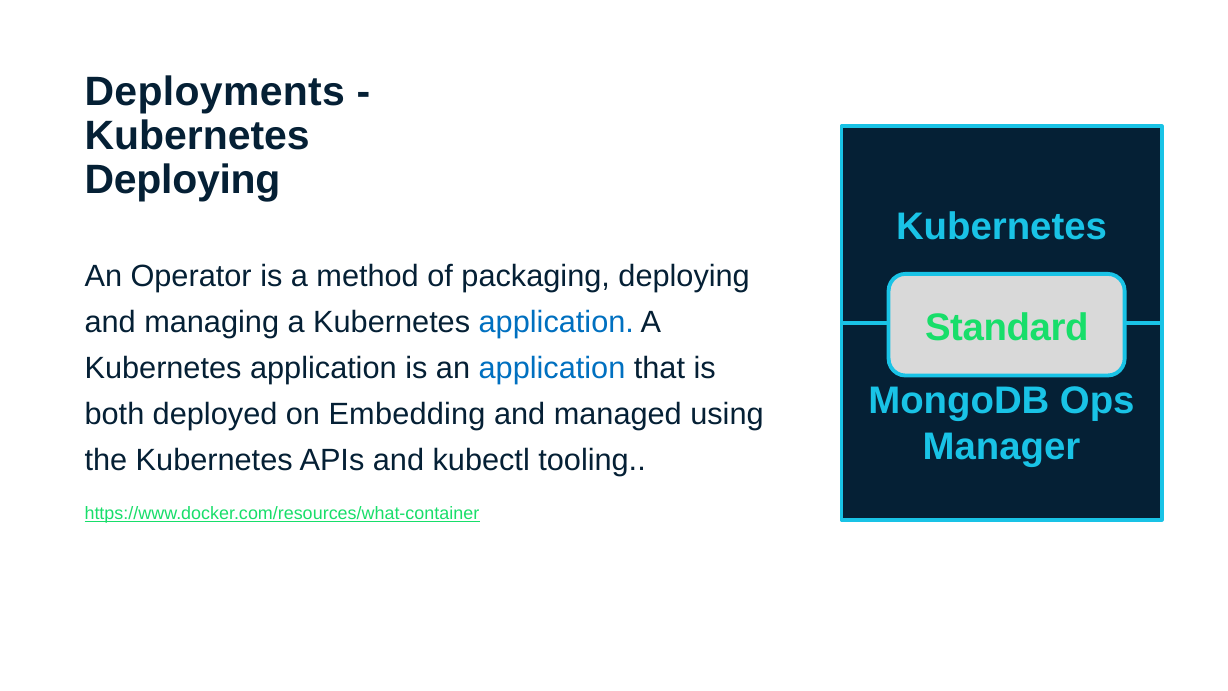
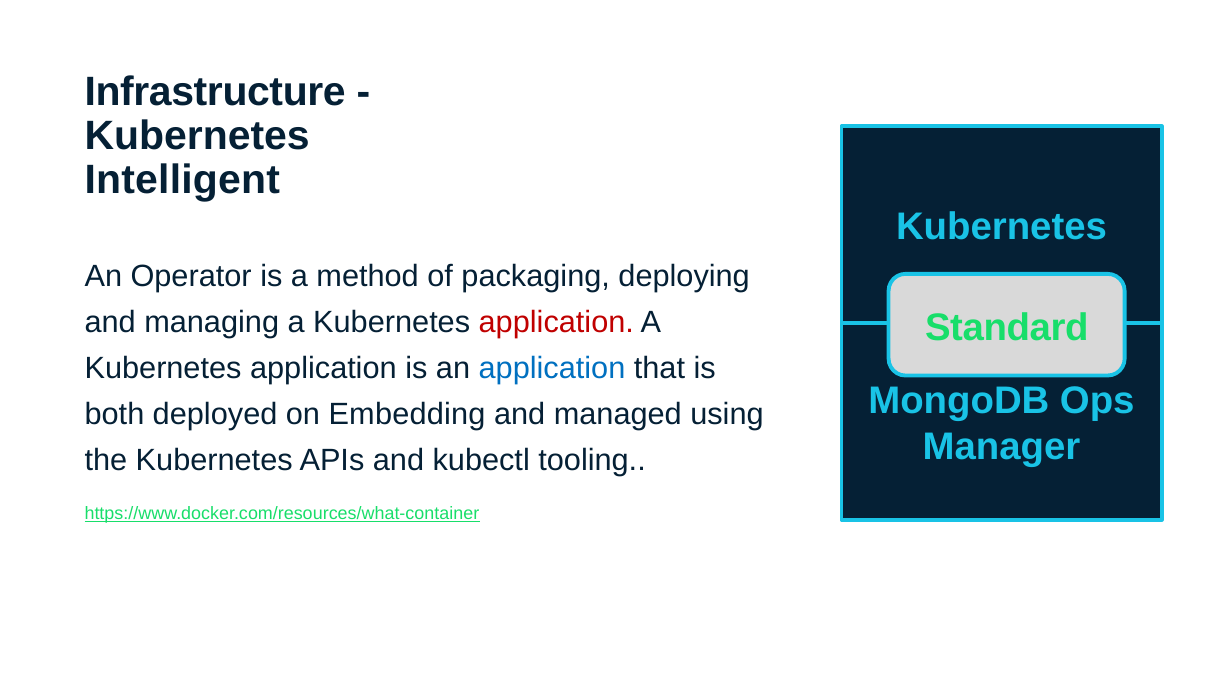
Deployments: Deployments -> Infrastructure
Deploying at (182, 180): Deploying -> Intelligent
application at (556, 322) colour: blue -> red
